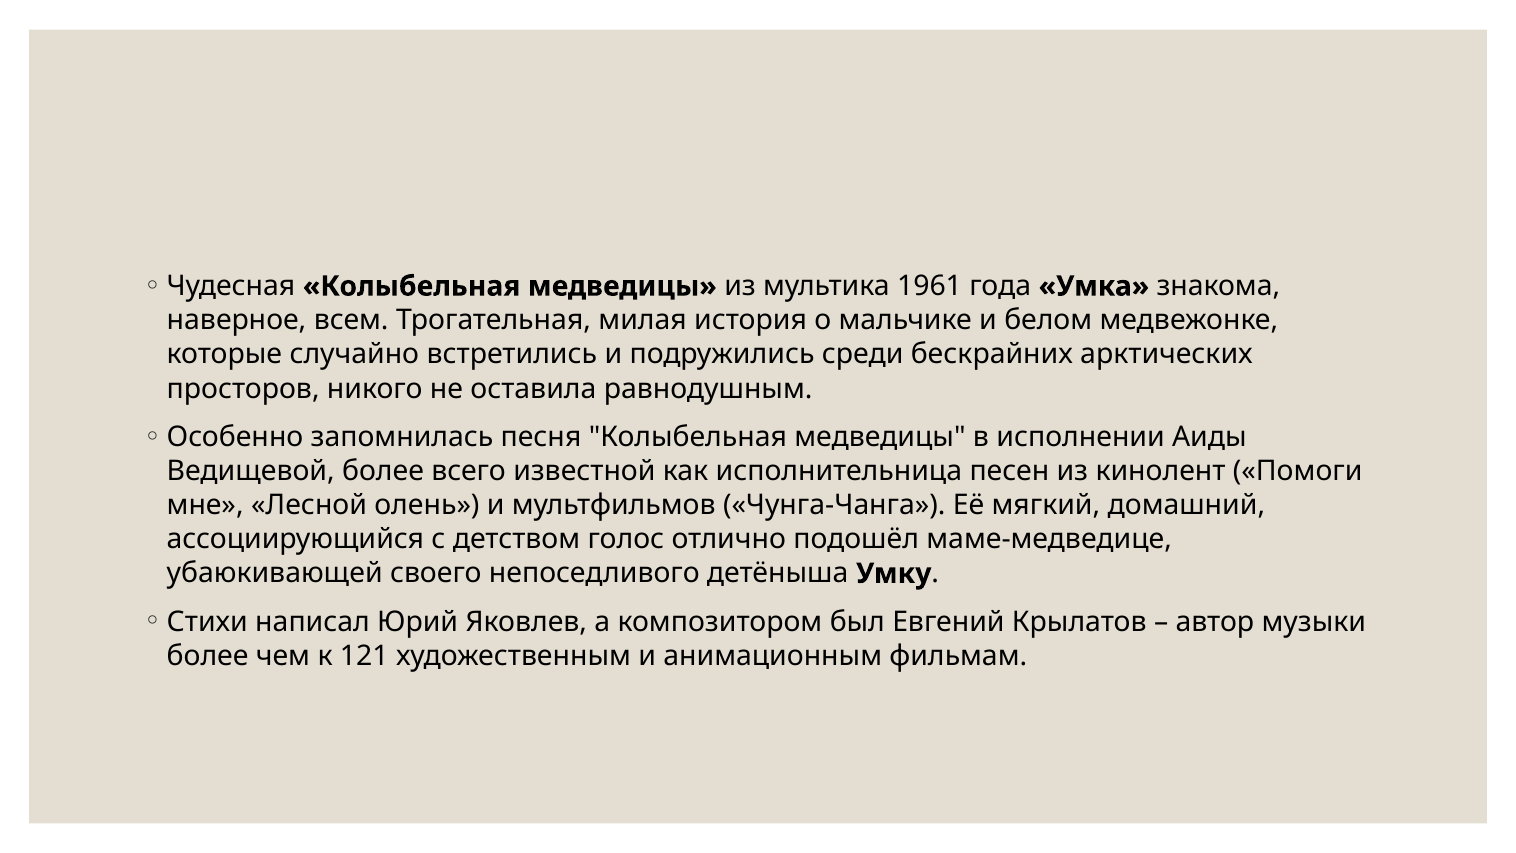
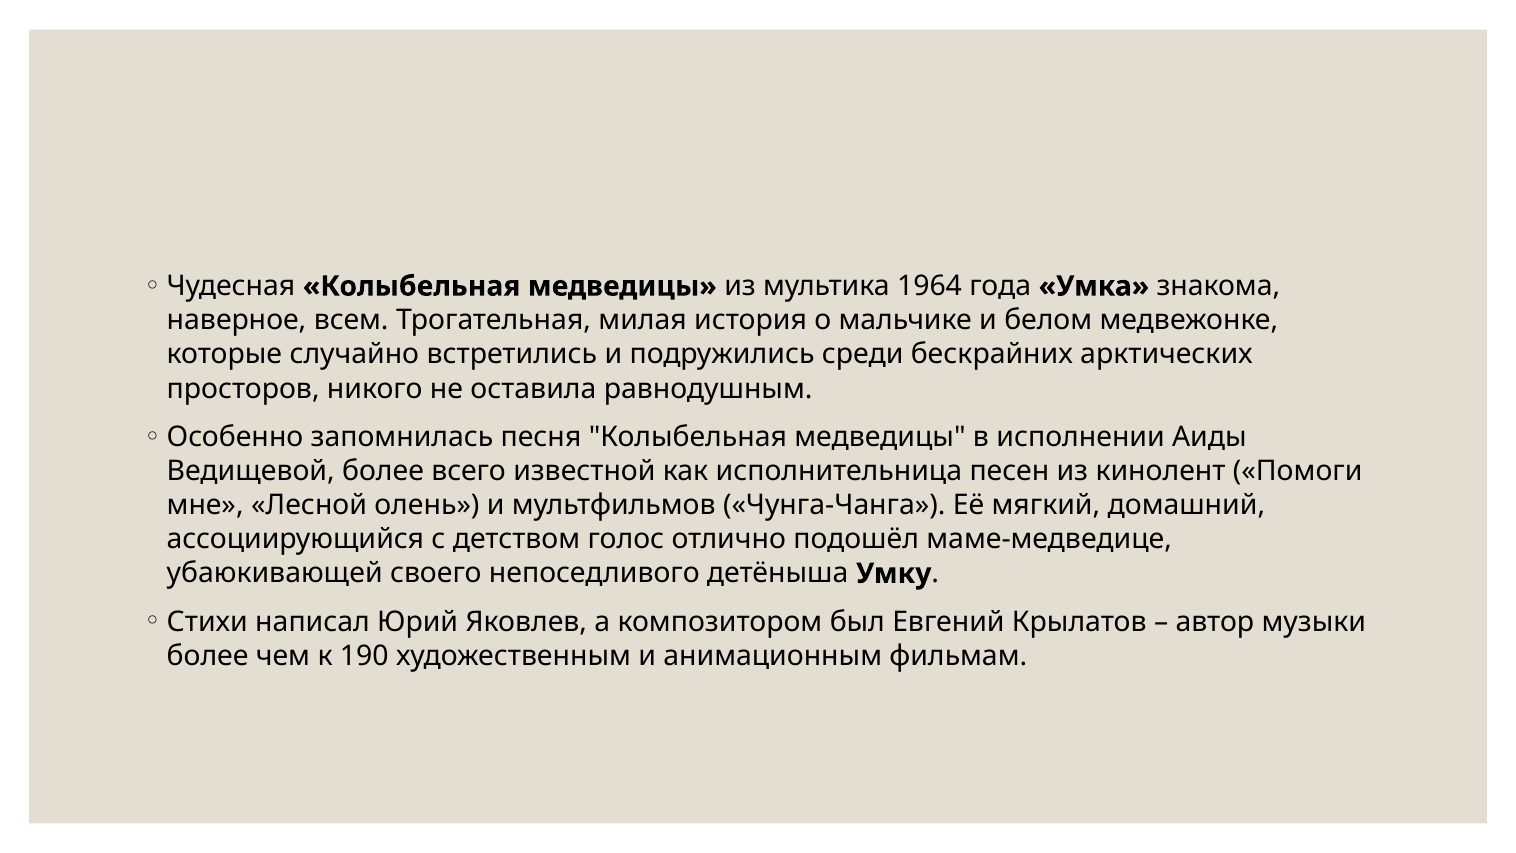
1961: 1961 -> 1964
121: 121 -> 190
